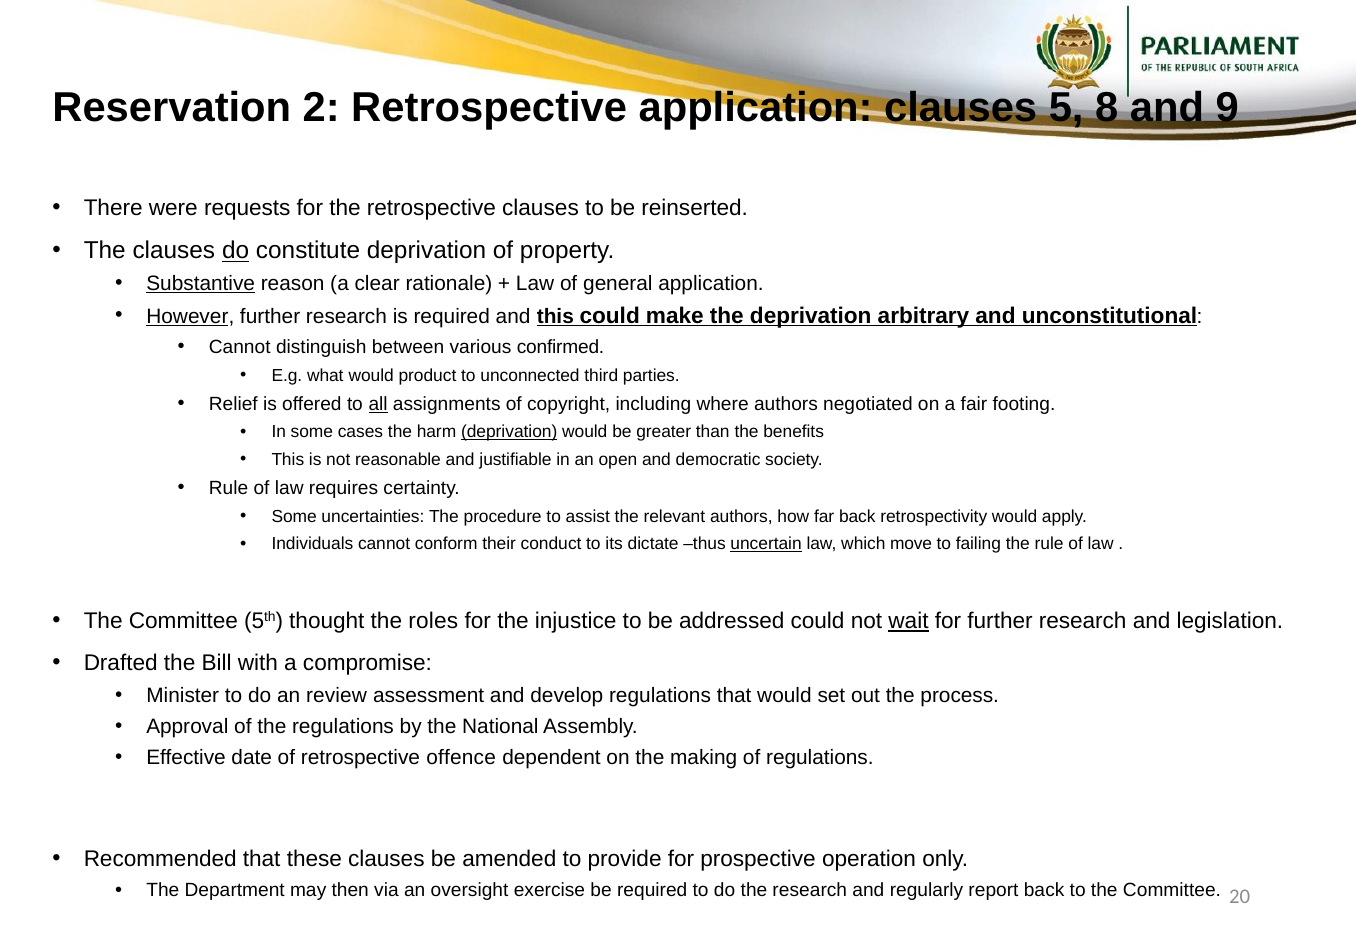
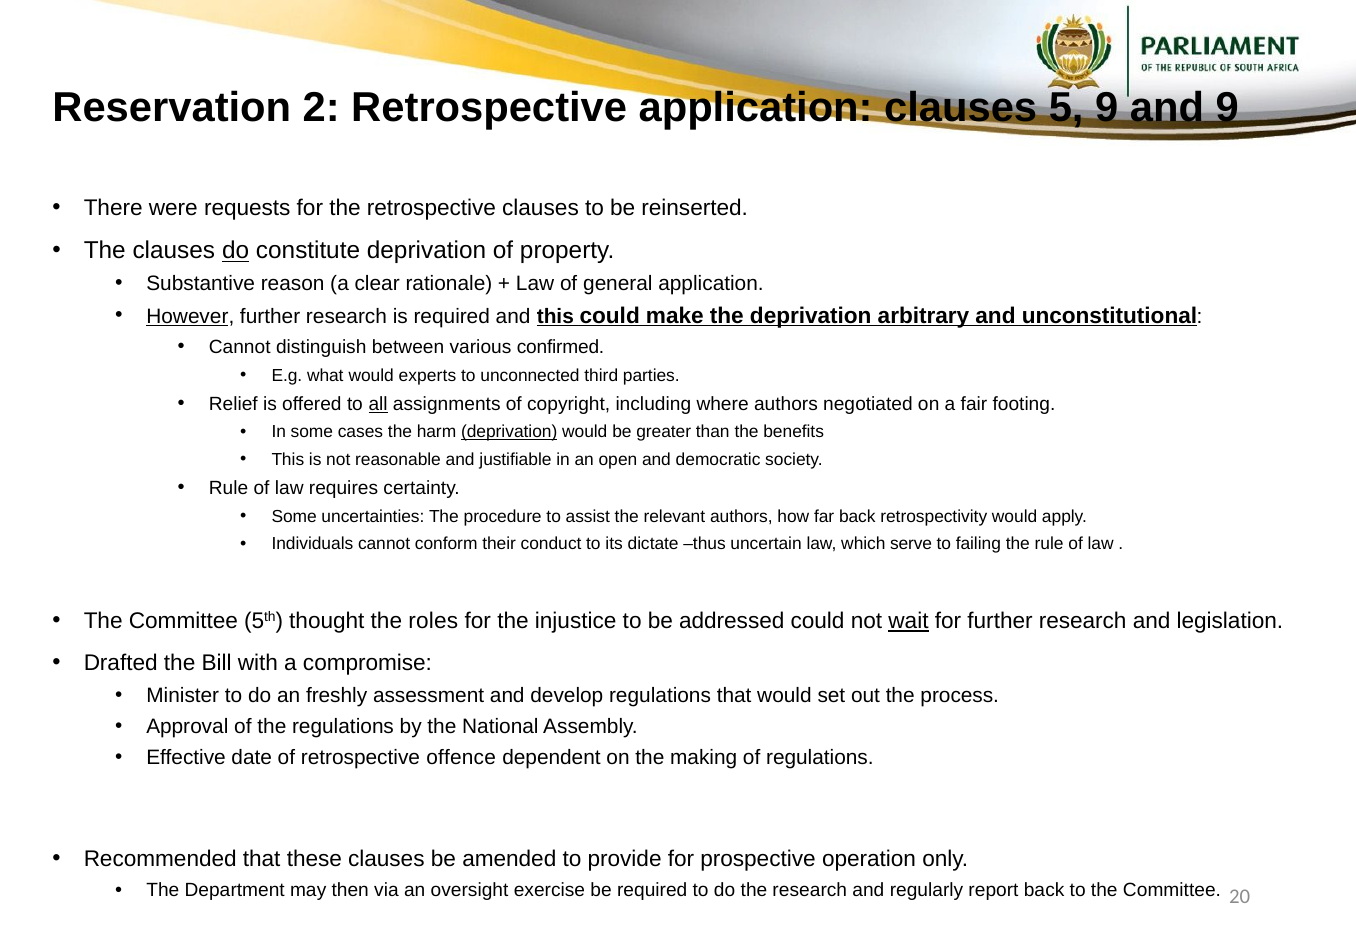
5 8: 8 -> 9
Substantive underline: present -> none
product: product -> experts
uncertain underline: present -> none
move: move -> serve
review: review -> freshly
